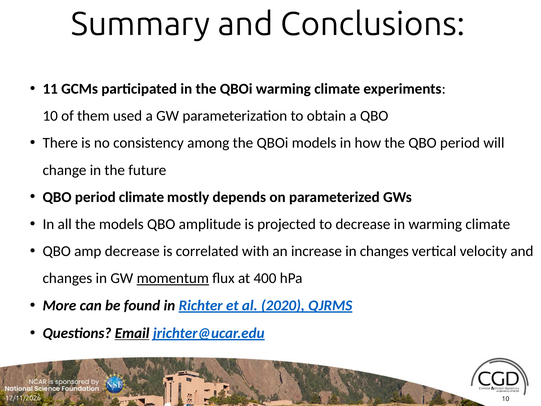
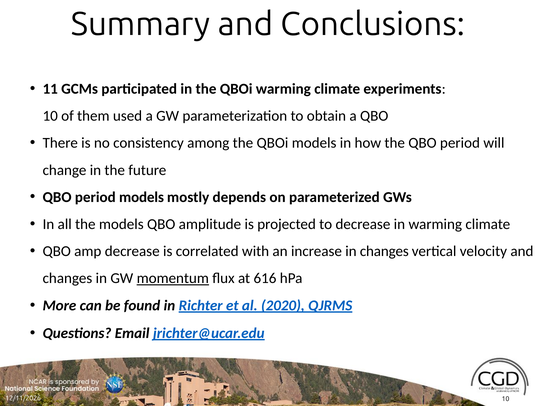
period climate: climate -> models
400: 400 -> 616
Email underline: present -> none
